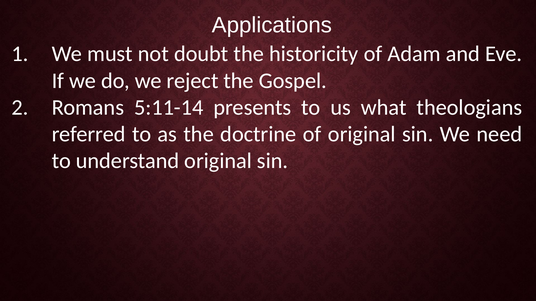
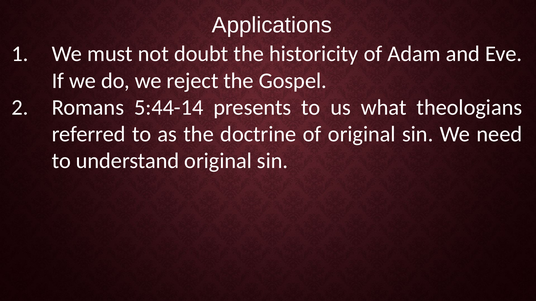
5:11-14: 5:11-14 -> 5:44-14
